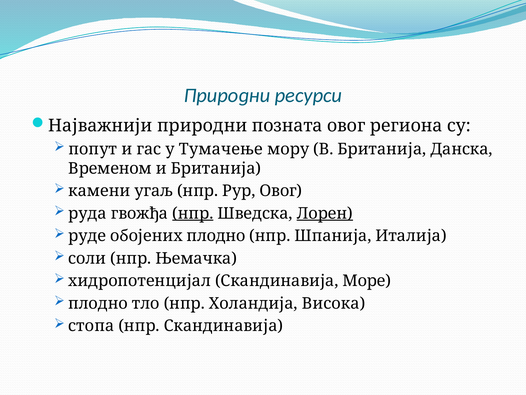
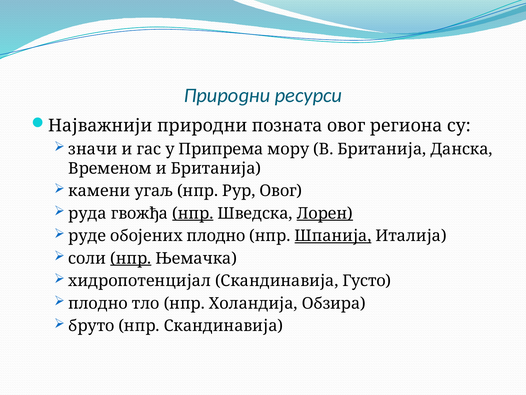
попут: попут -> значи
Тумачење: Тумачење -> Припрема
Шпанија underline: none -> present
нпр at (131, 258) underline: none -> present
Море: Море -> Густо
Висока: Висока -> Обзира
стопа: стопа -> бруто
